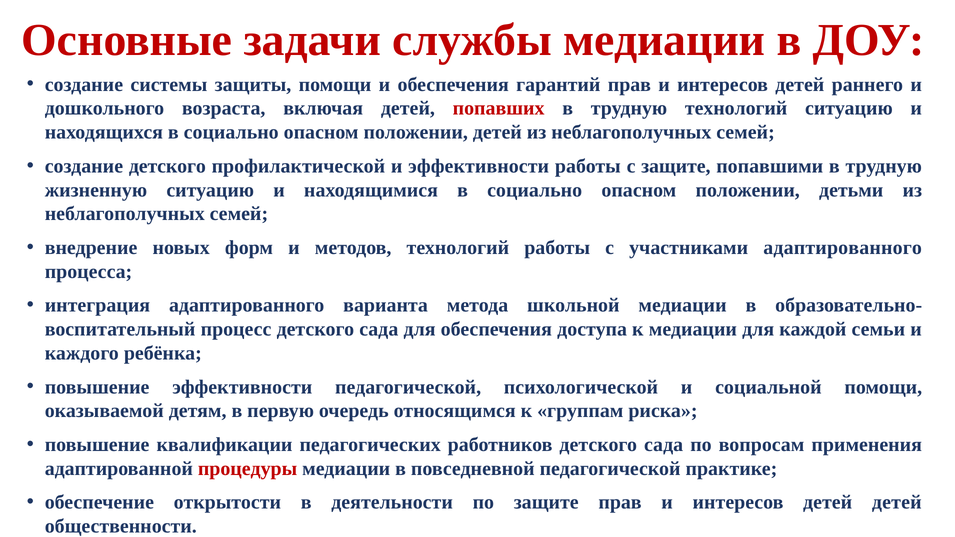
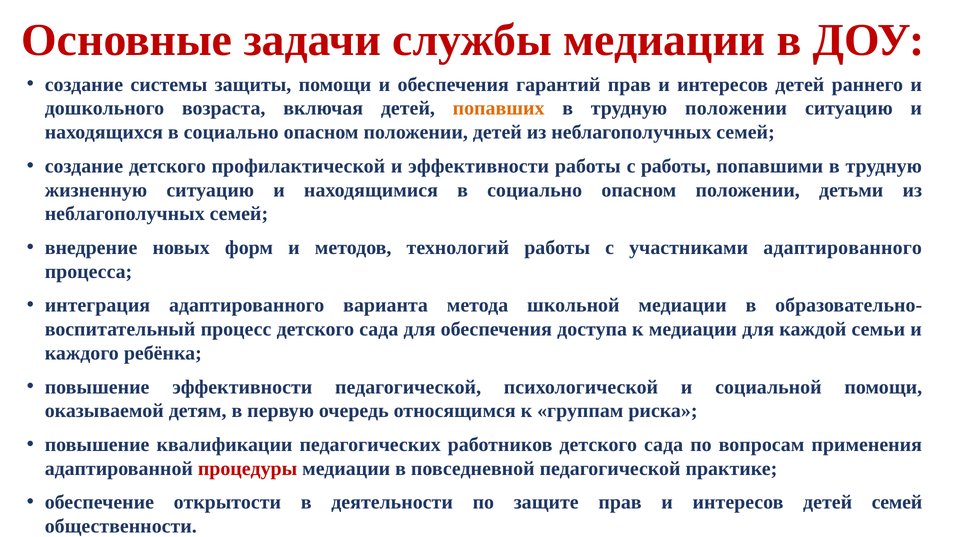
попавших colour: red -> orange
трудную технологий: технологий -> положении
с защите: защите -> работы
детей детей: детей -> семей
